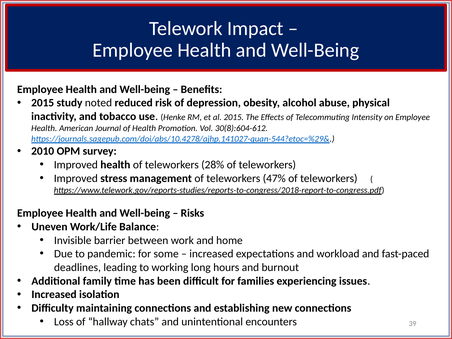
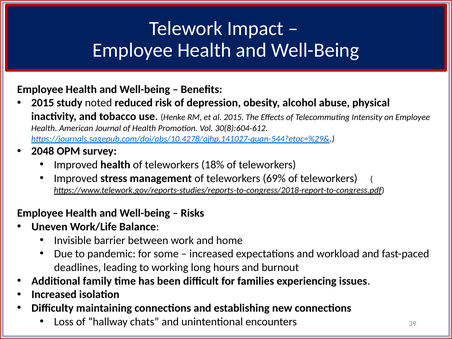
2010: 2010 -> 2048
28%: 28% -> 18%
47%: 47% -> 69%
